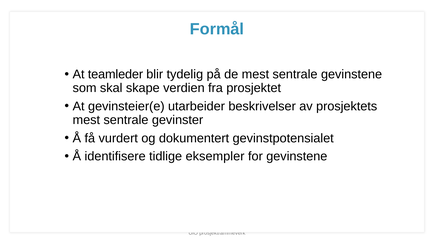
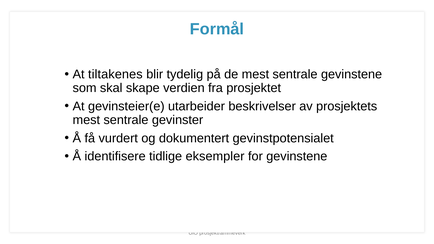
teamleder: teamleder -> tiltakenes
